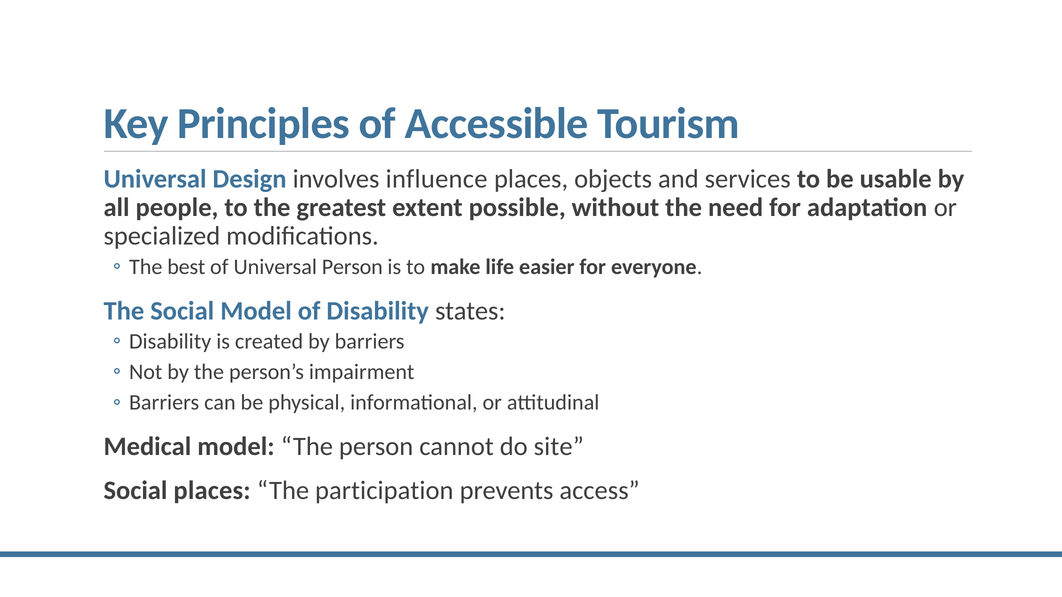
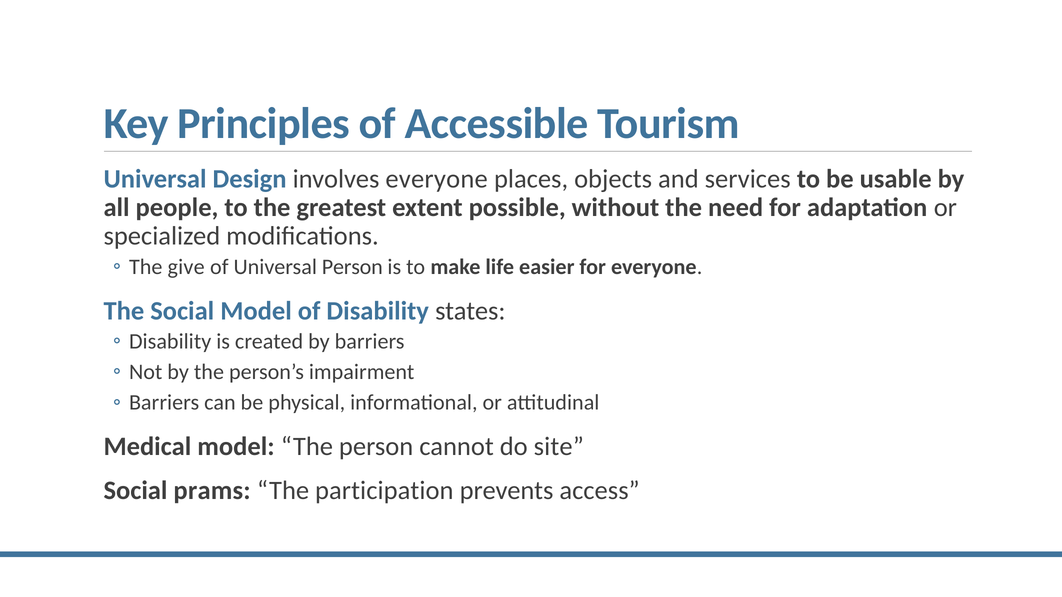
involves influence: influence -> everyone
best: best -> give
Social places: places -> prams
